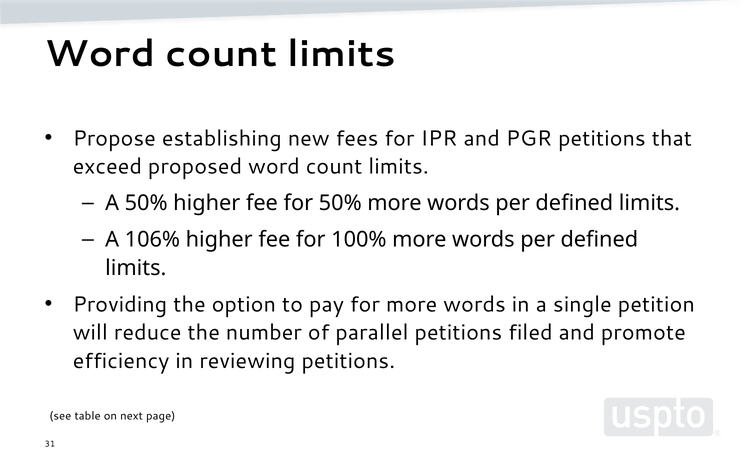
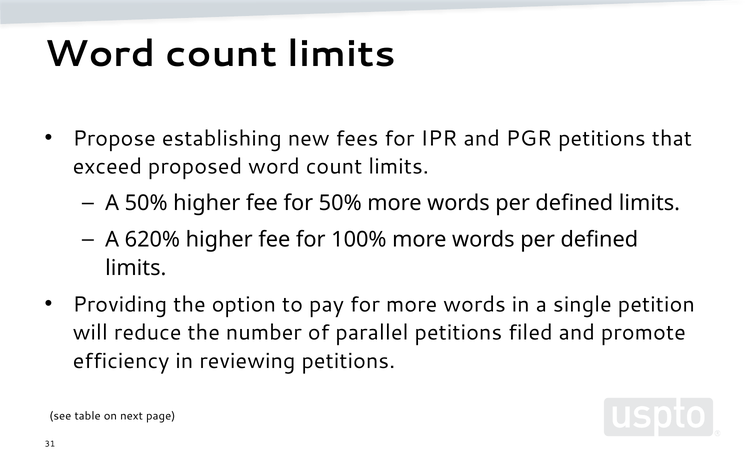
106%: 106% -> 620%
